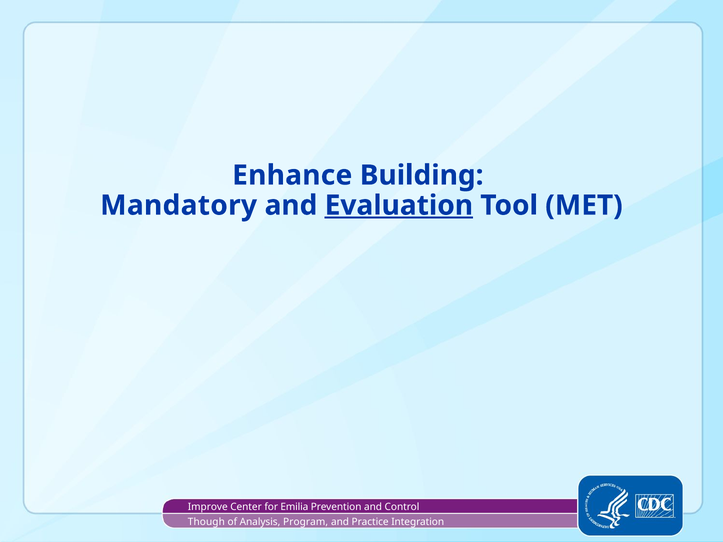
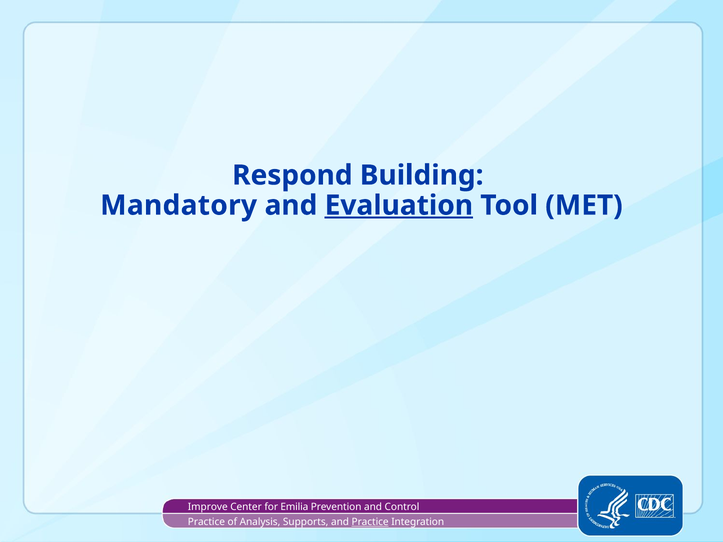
Enhance: Enhance -> Respond
Though at (206, 522): Though -> Practice
Program: Program -> Supports
Practice at (370, 522) underline: none -> present
